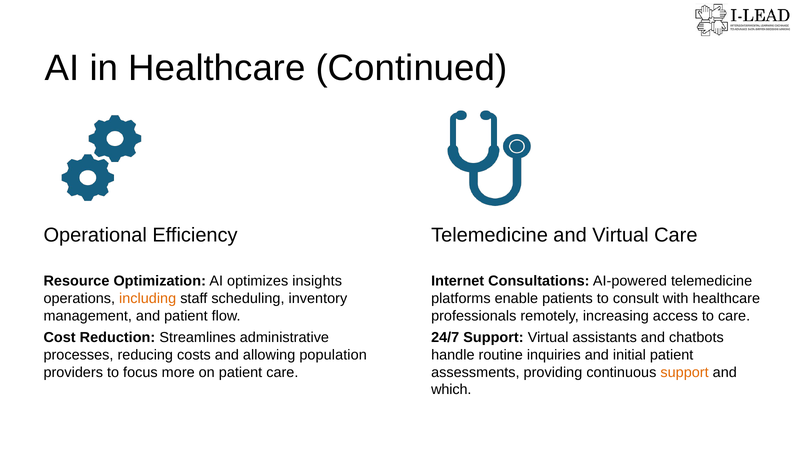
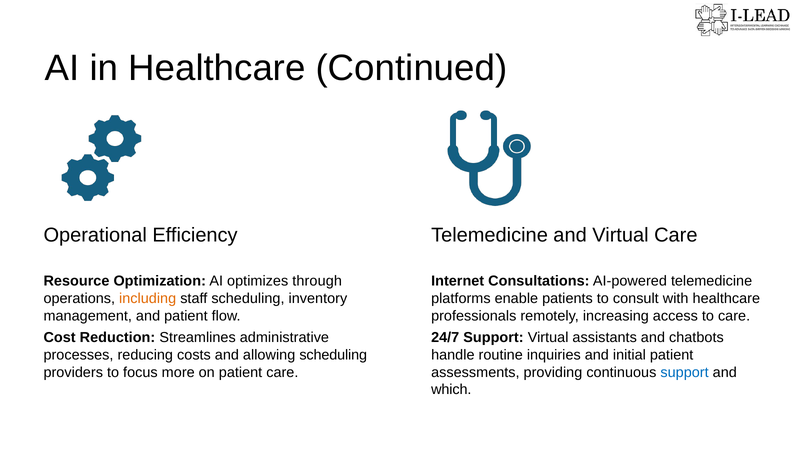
insights: insights -> through
allowing population: population -> scheduling
support at (685, 372) colour: orange -> blue
